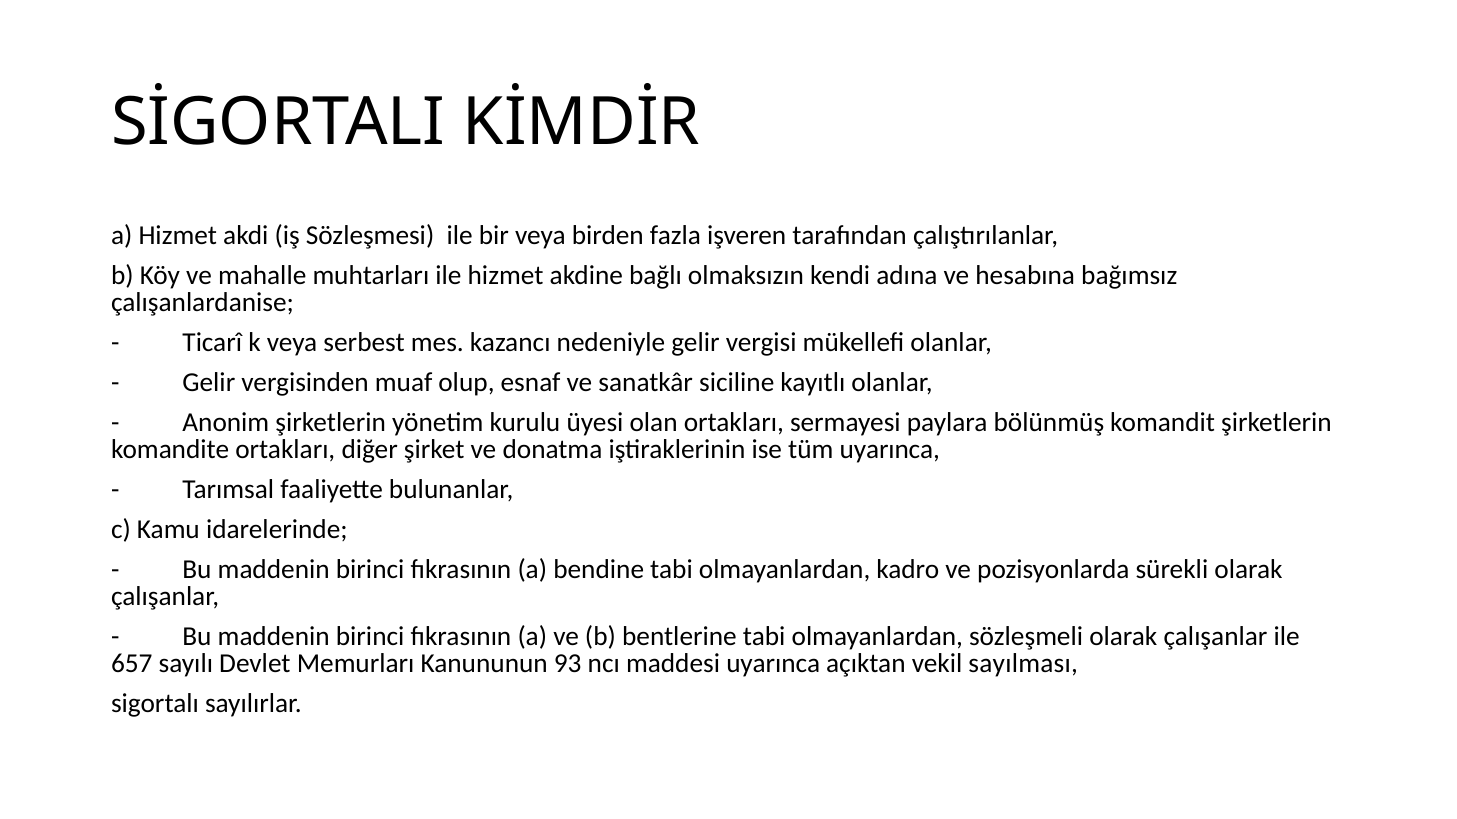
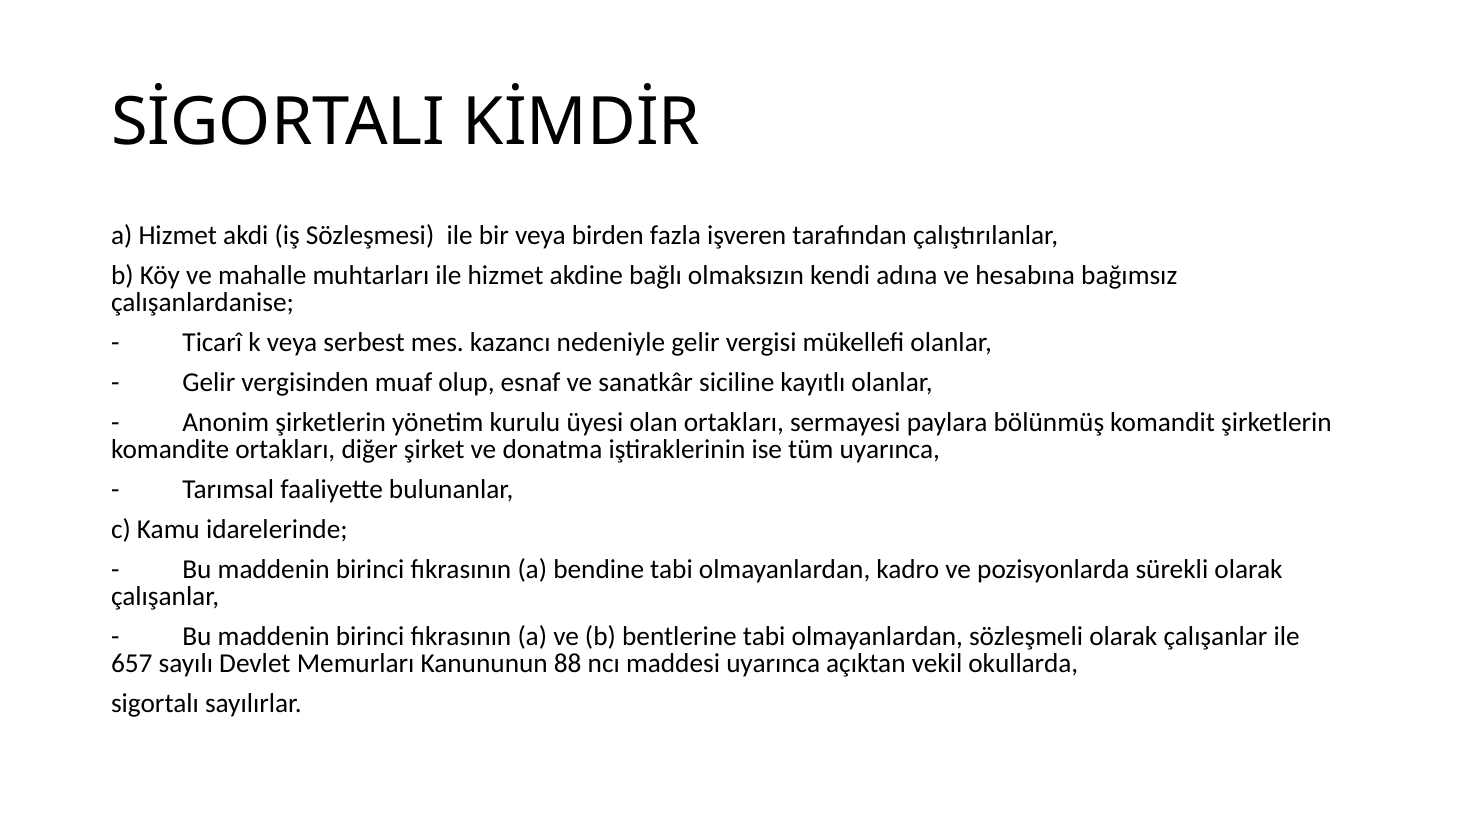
93: 93 -> 88
sayılması: sayılması -> okullarda
